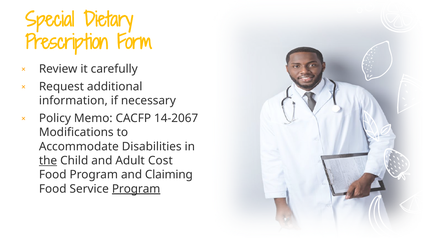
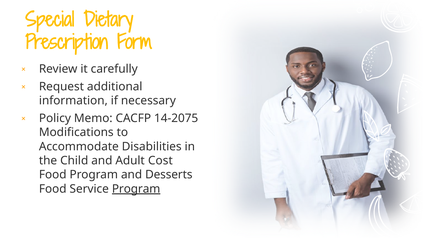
14-2067: 14-2067 -> 14-2075
the underline: present -> none
Claiming: Claiming -> Desserts
